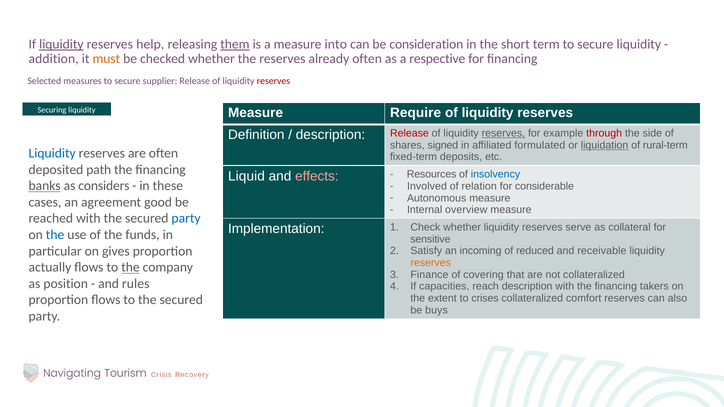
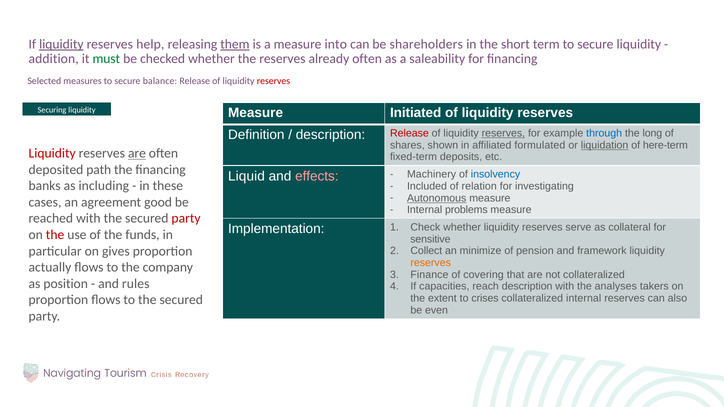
consideration: consideration -> shareholders
must colour: orange -> green
respective: respective -> saleability
supplier: supplier -> balance
Require: Require -> Initiated
through colour: red -> blue
side: side -> long
signed: signed -> shown
rural-term: rural-term -> here-term
Liquidity at (52, 153) colour: blue -> red
are at (137, 153) underline: none -> present
Resources: Resources -> Machinery
banks underline: present -> none
considers: considers -> including
Involved: Involved -> Included
considerable: considerable -> investigating
Autonomous underline: none -> present
overview: overview -> problems
party at (186, 219) colour: blue -> red
the at (55, 235) colour: blue -> red
Satisfy: Satisfy -> Collect
incoming: incoming -> minimize
reduced: reduced -> pension
receivable: receivable -> framework
the at (130, 268) underline: present -> none
with the financing: financing -> analyses
collateralized comfort: comfort -> internal
buys: buys -> even
